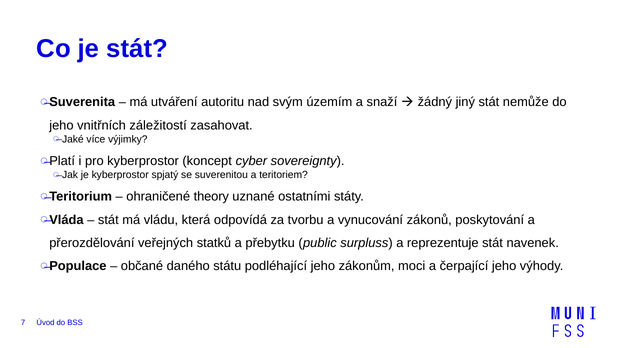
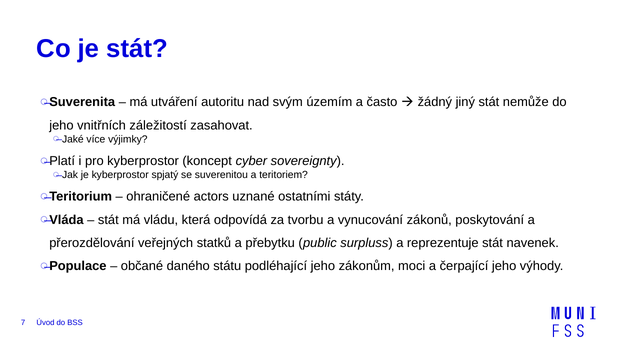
snaží: snaží -> často
theory: theory -> actors
